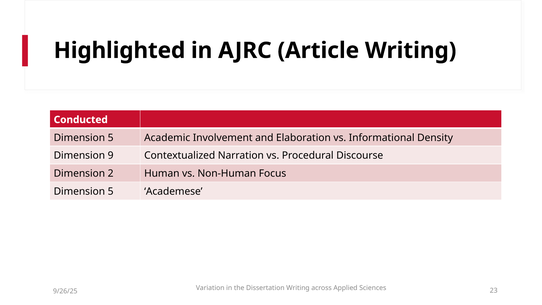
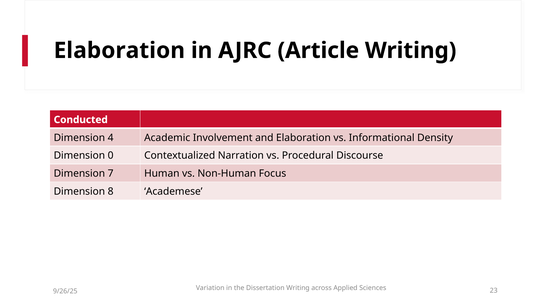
Highlighted at (119, 50): Highlighted -> Elaboration
5 at (111, 138): 5 -> 4
9: 9 -> 0
2: 2 -> 7
5 at (111, 191): 5 -> 8
